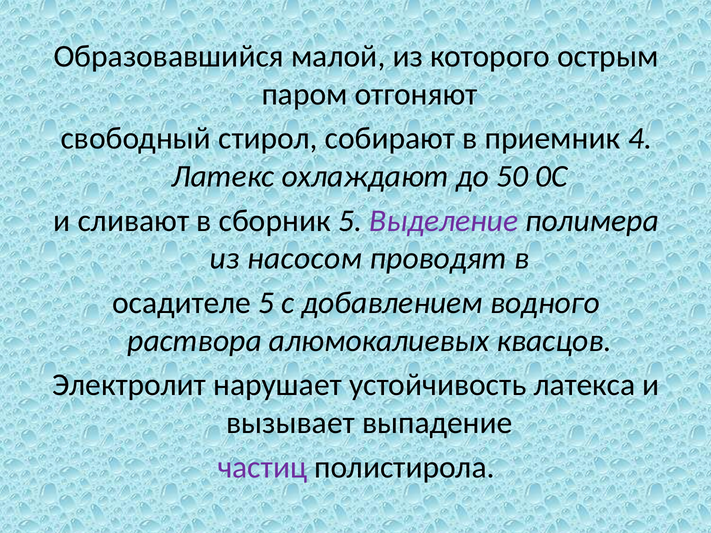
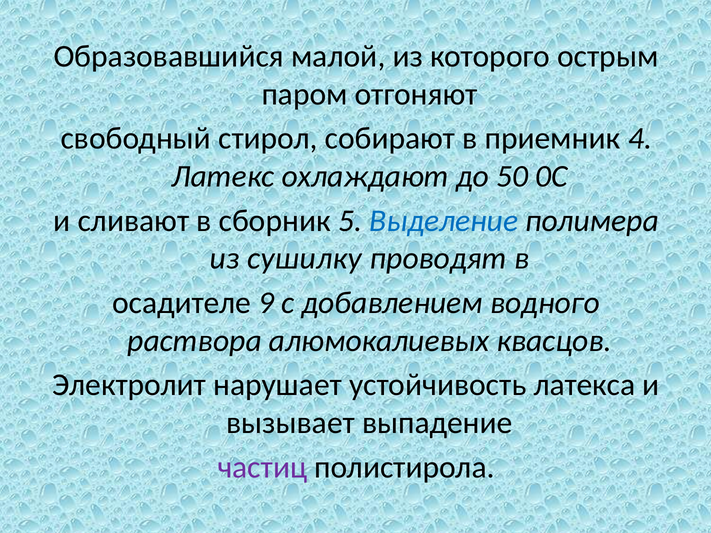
Выделение colour: purple -> blue
насосом: насосом -> сушилку
осадителе 5: 5 -> 9
